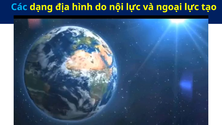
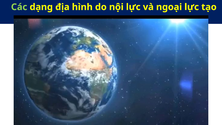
Các colour: light blue -> light green
